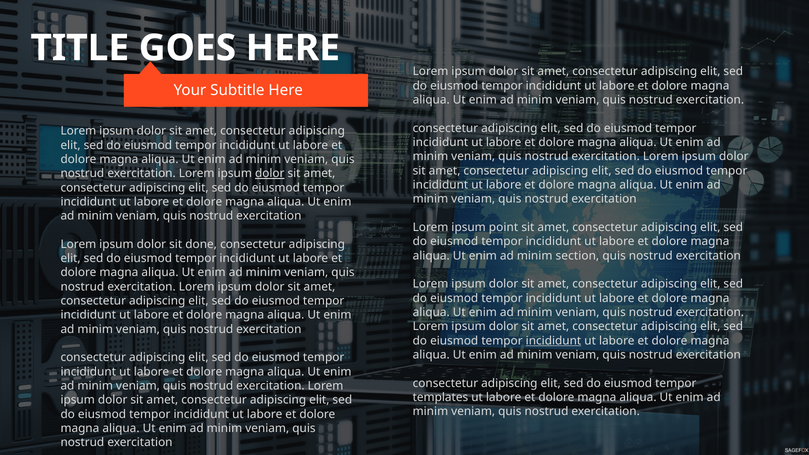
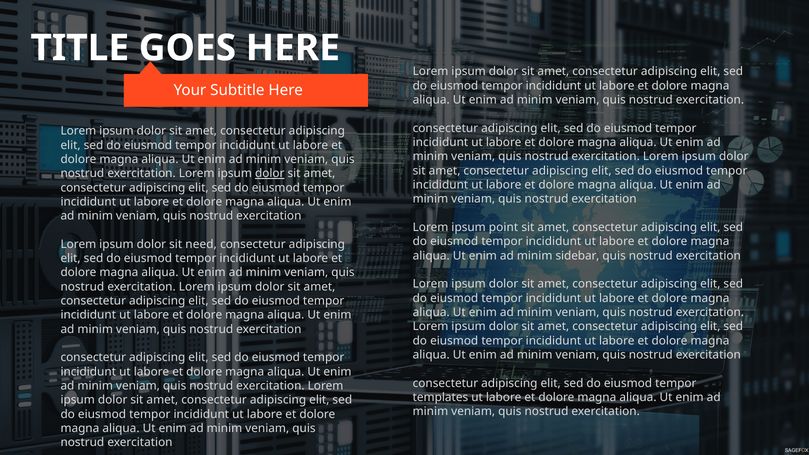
done: done -> need
section: section -> sidebar
incididunt at (553, 341) underline: present -> none
